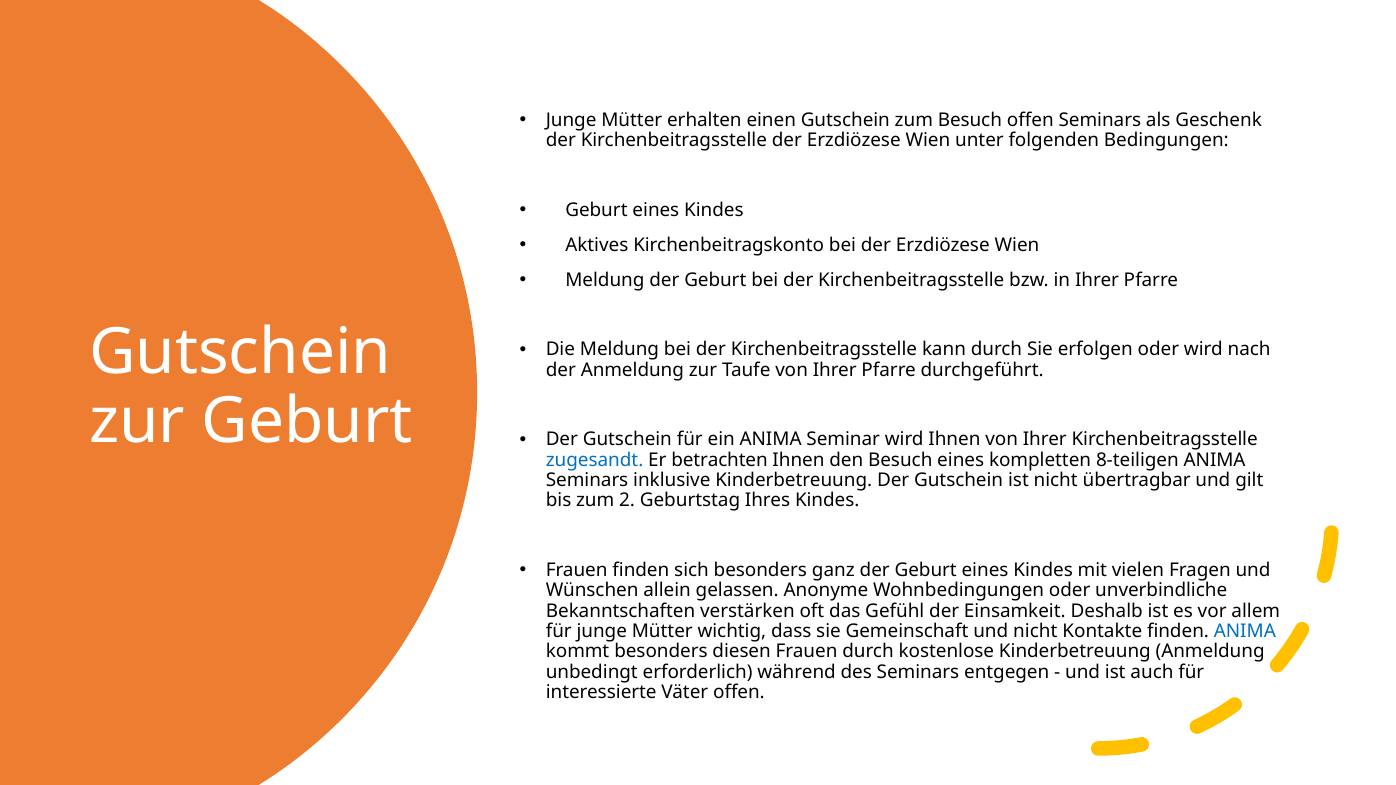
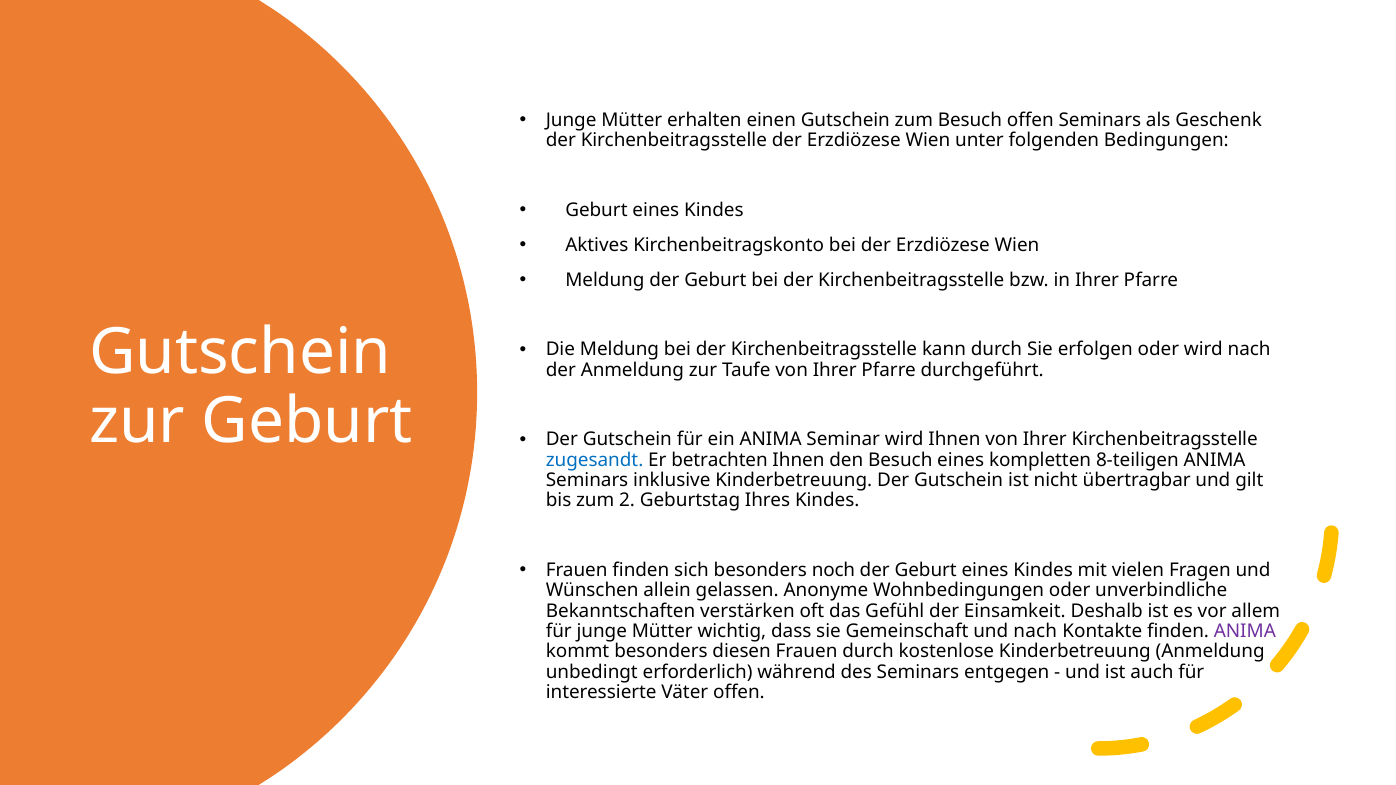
ganz: ganz -> noch
und nicht: nicht -> nach
ANIMA at (1245, 631) colour: blue -> purple
